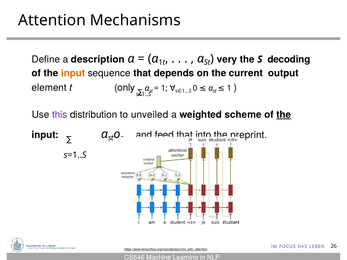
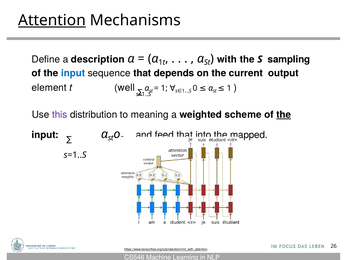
Attention underline: none -> present
very: very -> with
decoding: decoding -> sampling
input at (73, 73) colour: orange -> blue
only: only -> well
unveiled: unveiled -> meaning
preprint: preprint -> mapped
